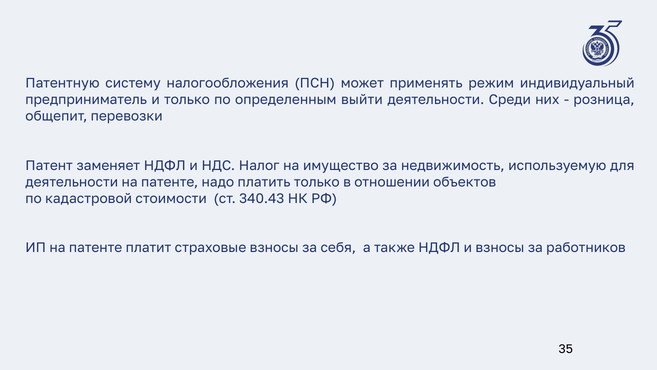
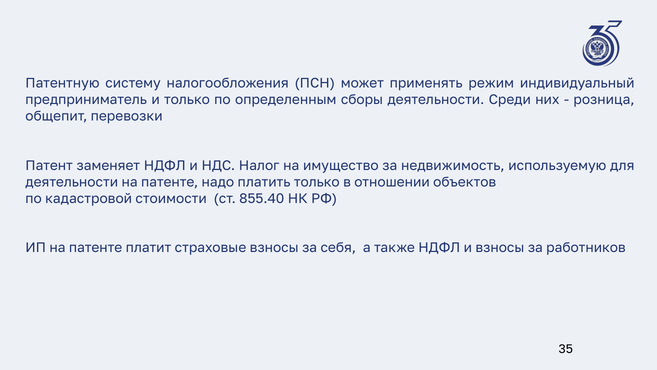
выйти: выйти -> сборы
340.43: 340.43 -> 855.40
